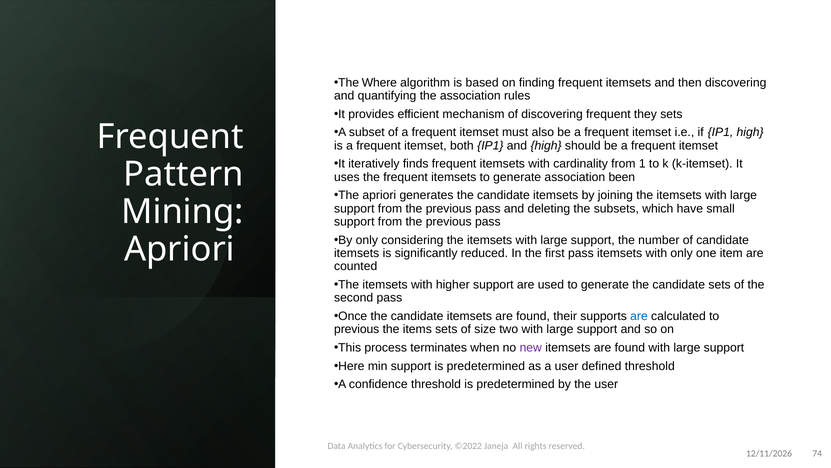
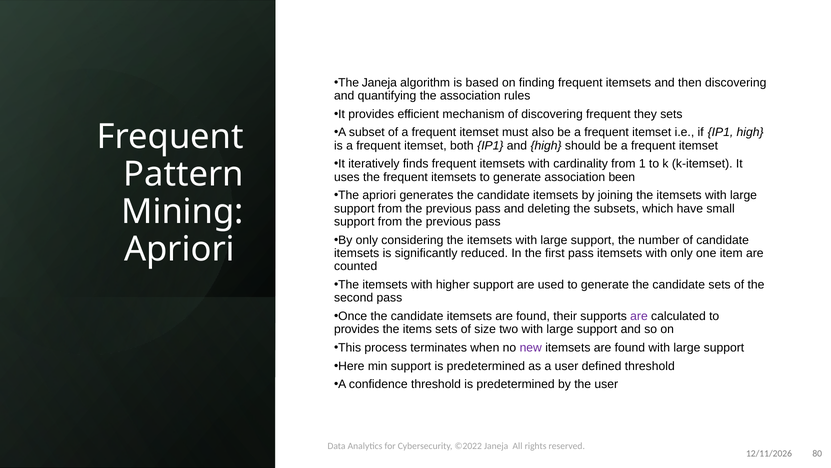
The Where: Where -> Janeja
are at (639, 316) colour: blue -> purple
previous at (357, 329): previous -> provides
74: 74 -> 80
